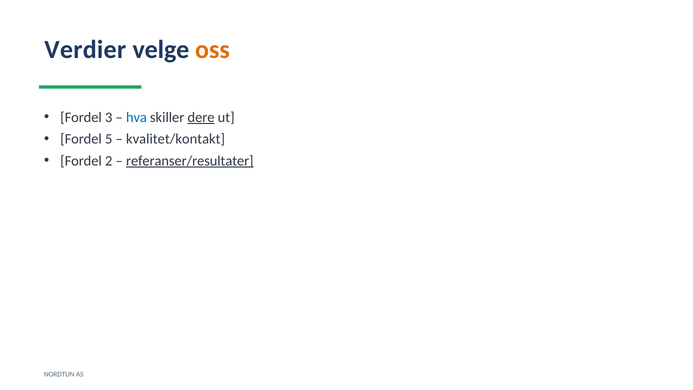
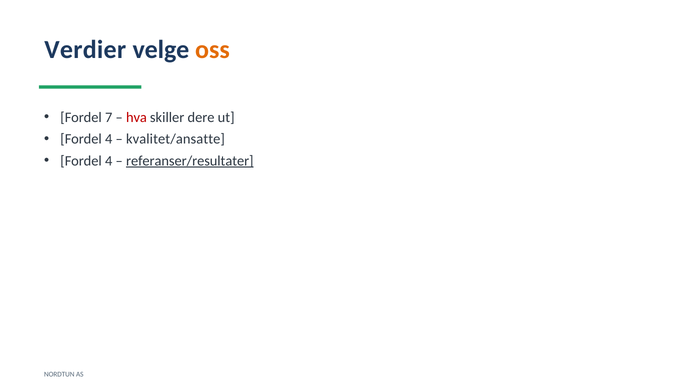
3: 3 -> 7
hva colour: blue -> red
dere underline: present -> none
5 at (109, 139): 5 -> 4
kvalitet/kontakt: kvalitet/kontakt -> kvalitet/ansatte
2 at (109, 161): 2 -> 4
